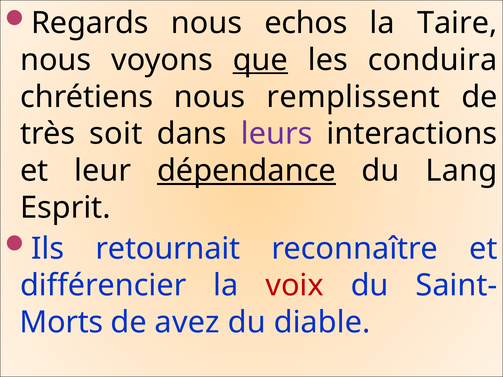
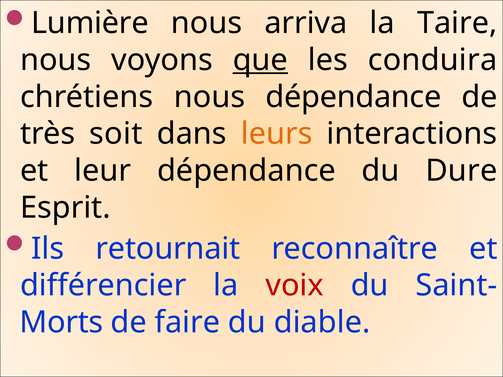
Regards: Regards -> Lumière
echos: echos -> arriva
nous remplissent: remplissent -> dépendance
leurs colour: purple -> orange
dépendance at (246, 171) underline: present -> none
Lang: Lang -> Dure
avez: avez -> faire
